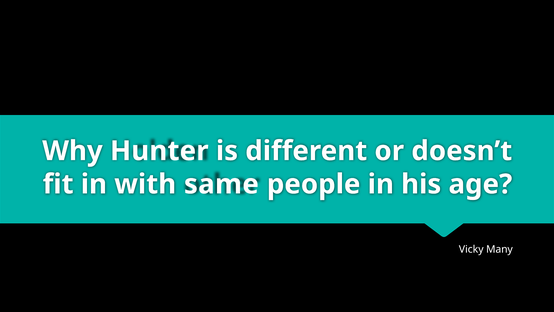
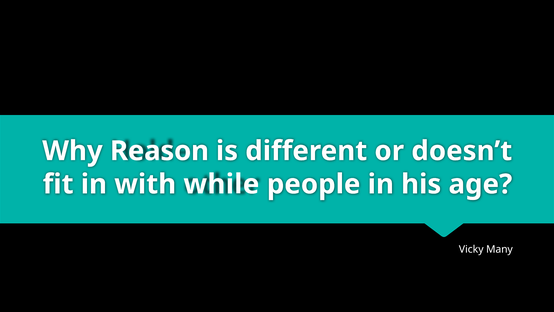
Hunter: Hunter -> Reason
same: same -> while
